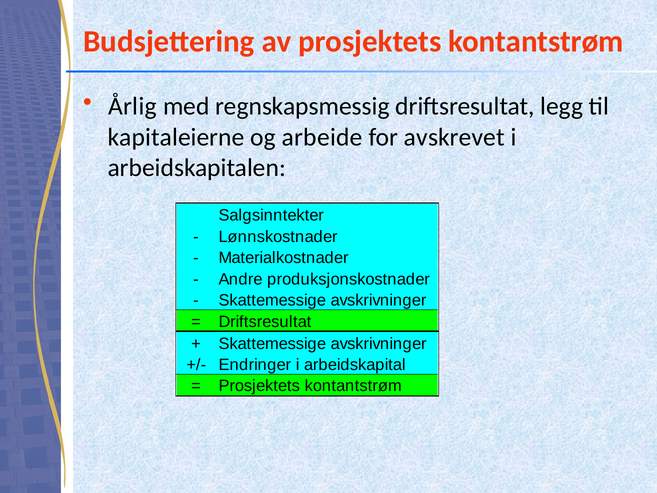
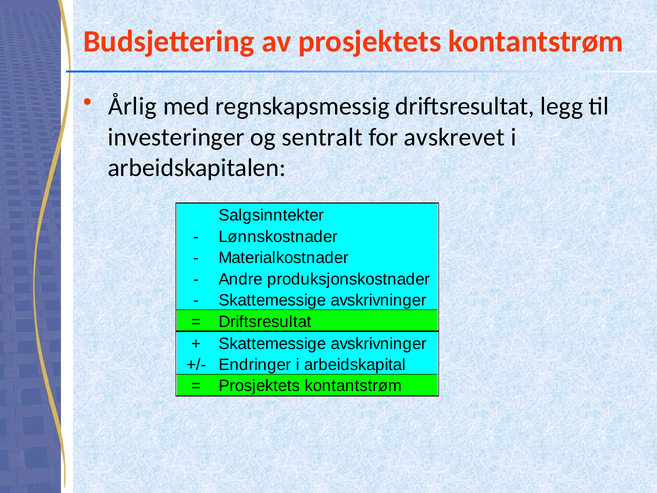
kapitaleierne: kapitaleierne -> investeringer
arbeide: arbeide -> sentralt
